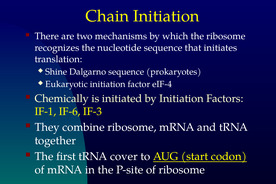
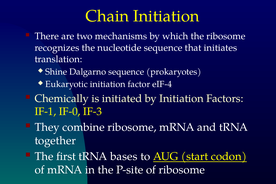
IF-6: IF-6 -> IF-0
cover: cover -> bases
